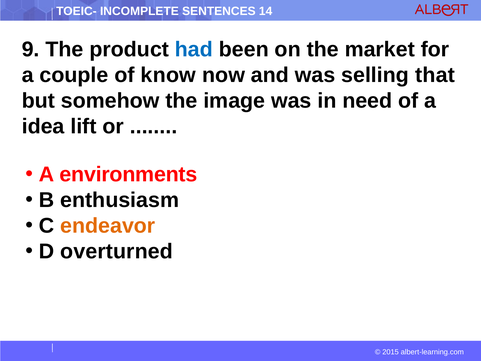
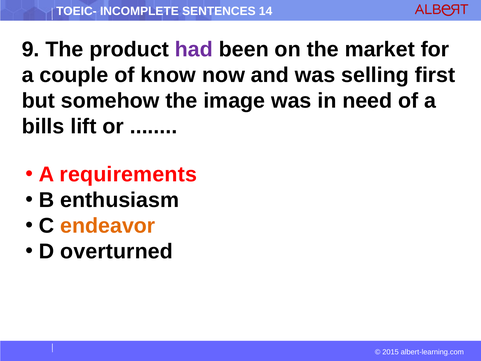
had colour: blue -> purple
that: that -> first
idea: idea -> bills
environments: environments -> requirements
